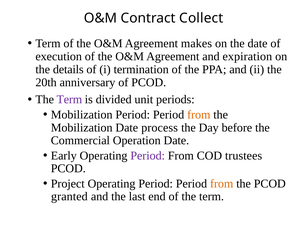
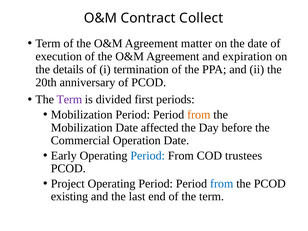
makes: makes -> matter
unit: unit -> first
process: process -> affected
Period at (148, 156) colour: purple -> blue
from at (222, 184) colour: orange -> blue
granted: granted -> existing
